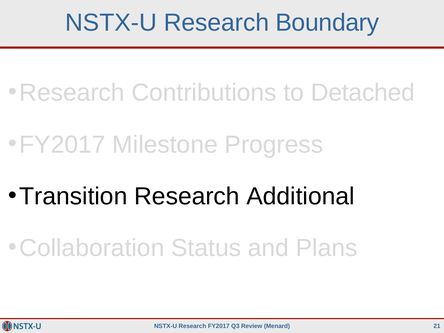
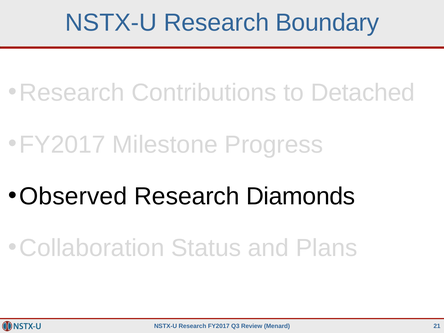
Transition: Transition -> Observed
Additional: Additional -> Diamonds
